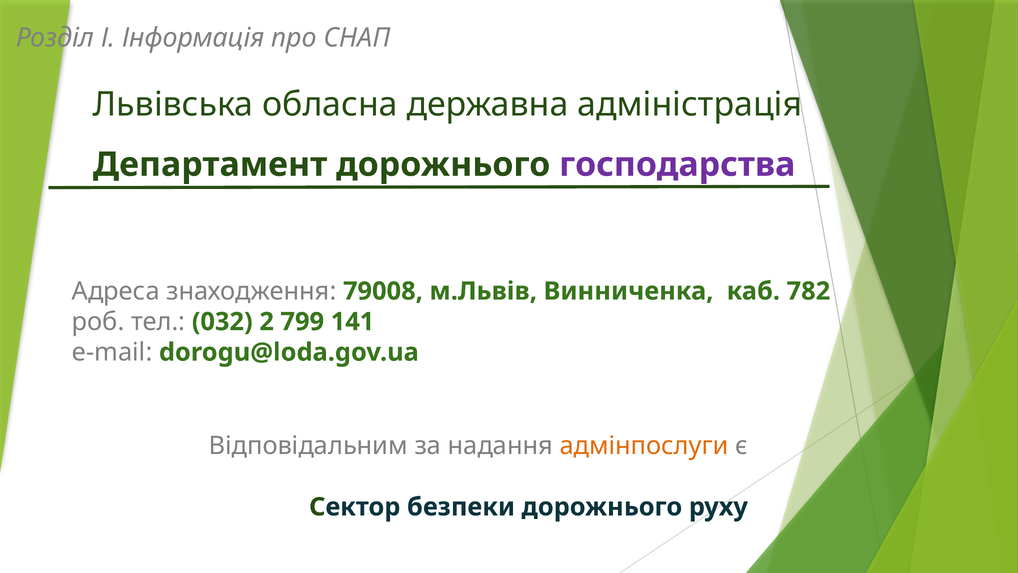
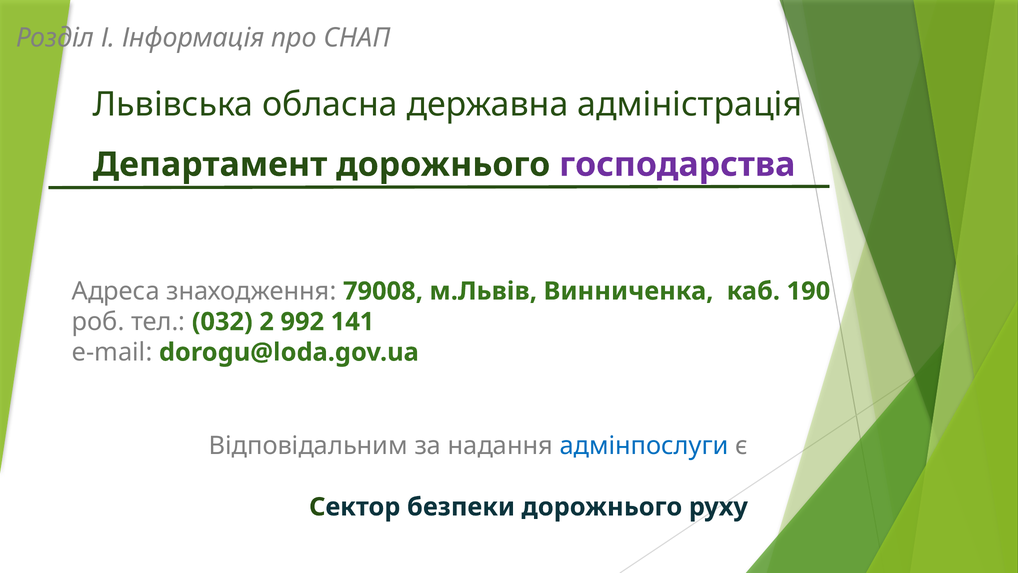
782: 782 -> 190
799: 799 -> 992
адмінпослуги colour: orange -> blue
